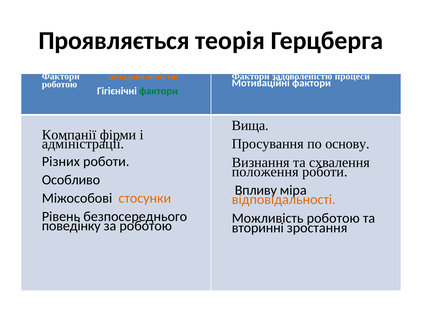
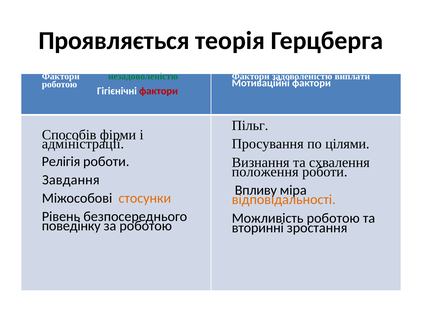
незадоволеністю colour: orange -> green
процеси: процеси -> виплати
фактори at (159, 91) colour: green -> red
Вища: Вища -> Пільг
Компанії: Компанії -> Способів
основу: основу -> цілями
Різних: Різних -> Релігія
Особливо: Особливо -> Завдання
